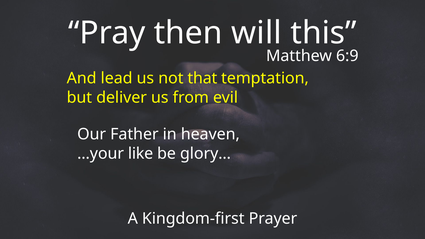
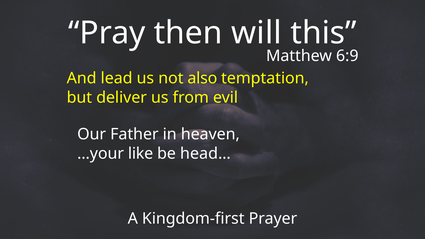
that: that -> also
glory…: glory… -> head…
